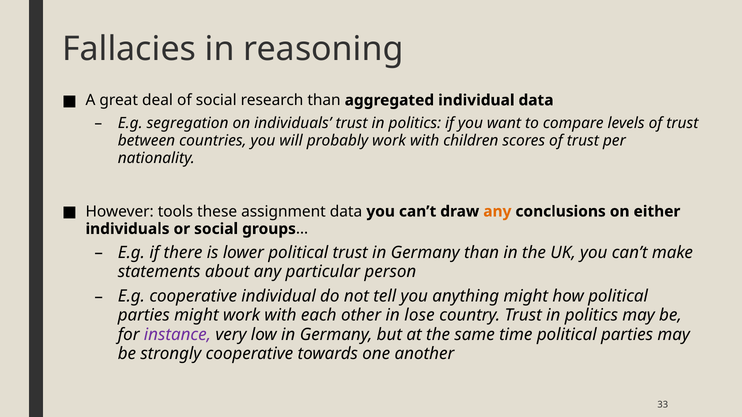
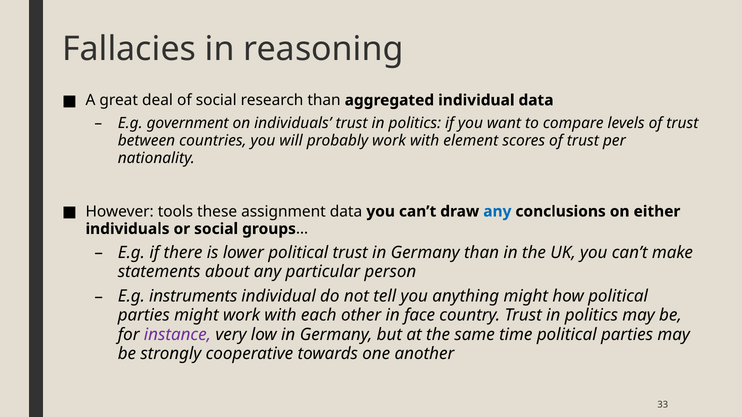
segregation: segregation -> government
children: children -> element
any at (497, 212) colour: orange -> blue
E.g cooperative: cooperative -> instruments
lose: lose -> face
